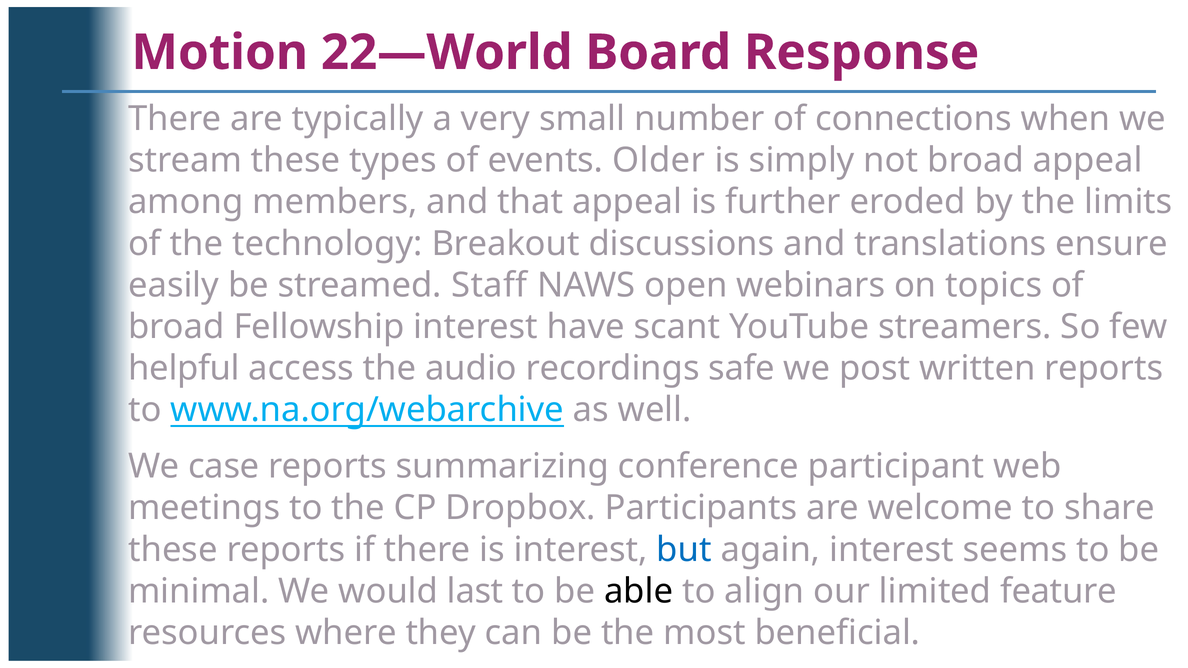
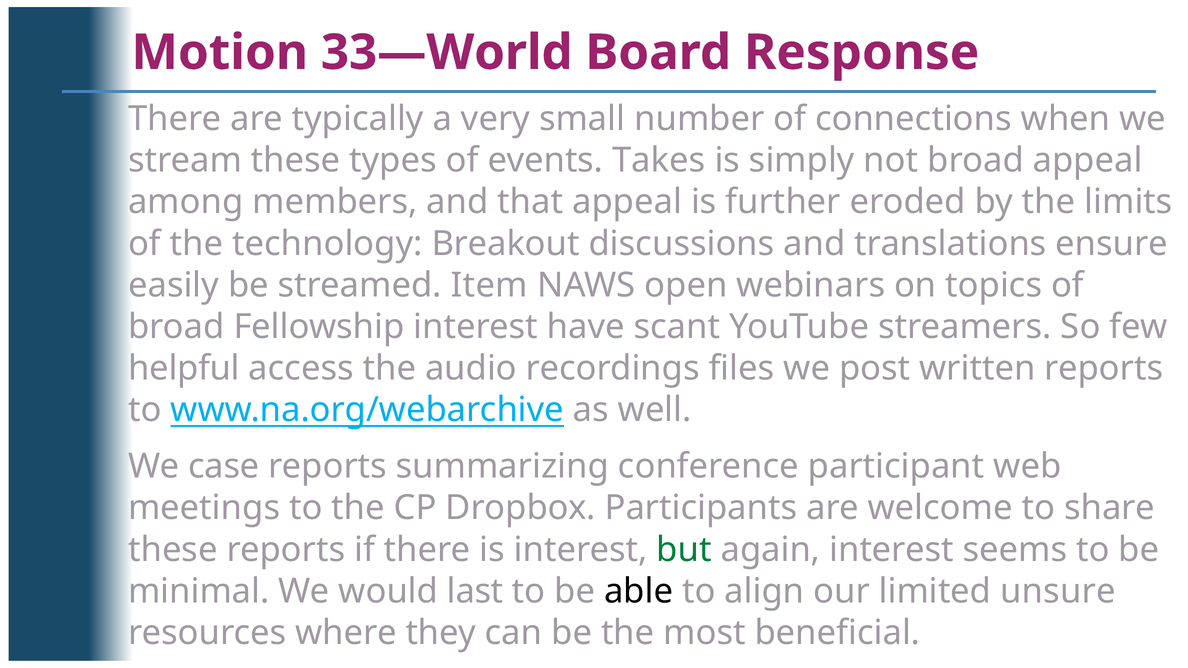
22—World: 22—World -> 33—World
Older: Older -> Takes
Staff: Staff -> Item
safe: safe -> files
but colour: blue -> green
feature: feature -> unsure
